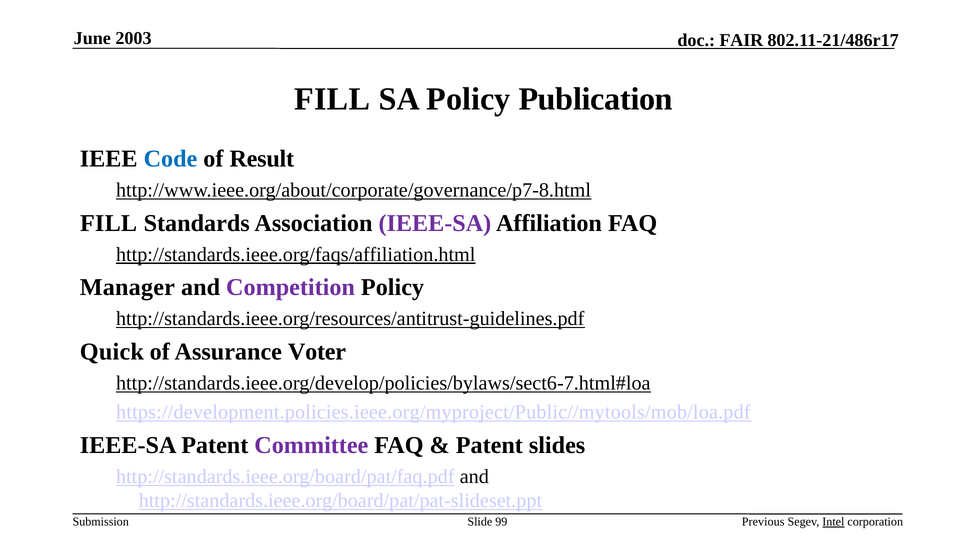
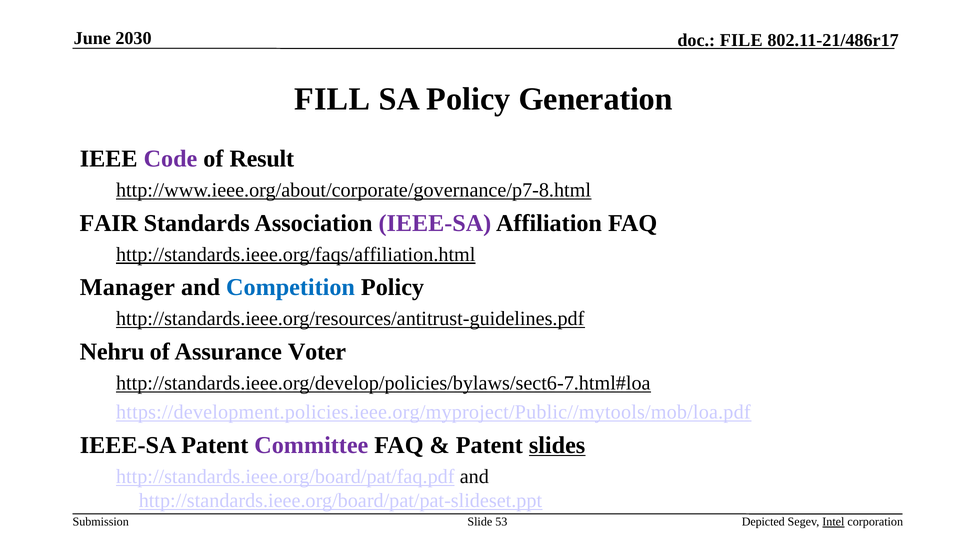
2003: 2003 -> 2030
FAIR: FAIR -> FILE
Publication: Publication -> Generation
Code colour: blue -> purple
FILL at (109, 223): FILL -> FAIR
Competition colour: purple -> blue
Quick: Quick -> Nehru
slides underline: none -> present
99: 99 -> 53
Previous: Previous -> Depicted
